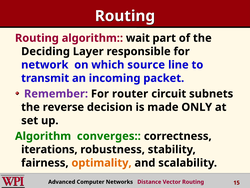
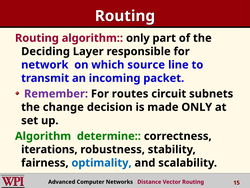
algorithm wait: wait -> only
router: router -> routes
reverse: reverse -> change
converges: converges -> determine
optimality colour: orange -> blue
